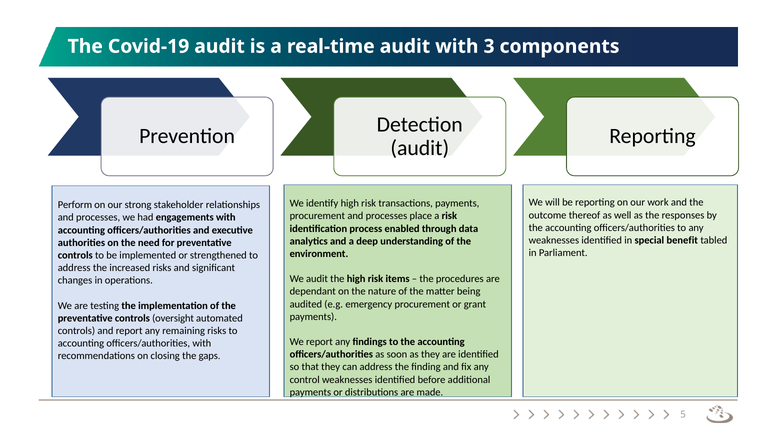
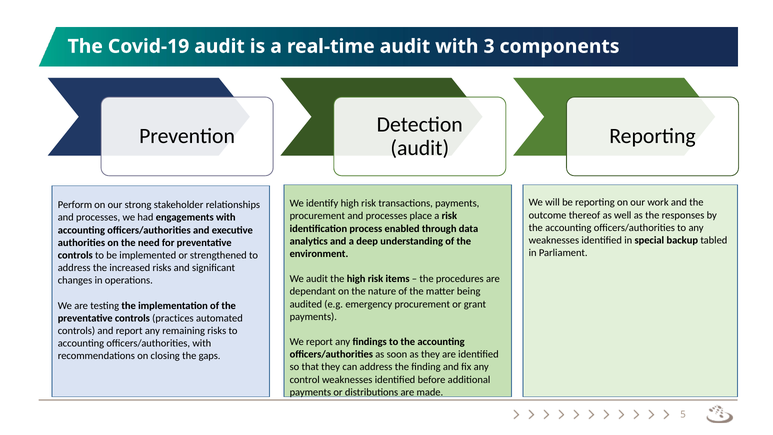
benefit: benefit -> backup
oversight: oversight -> practices
